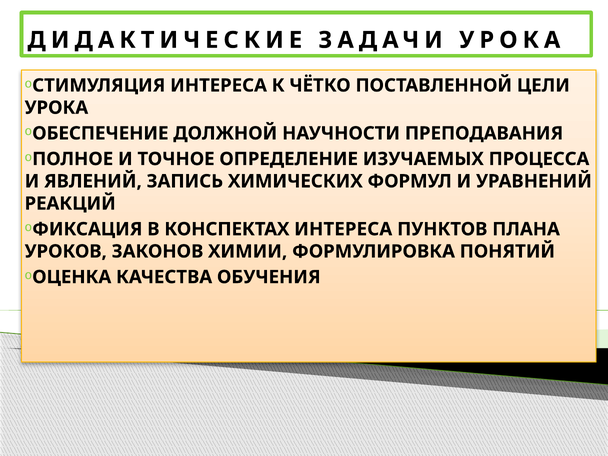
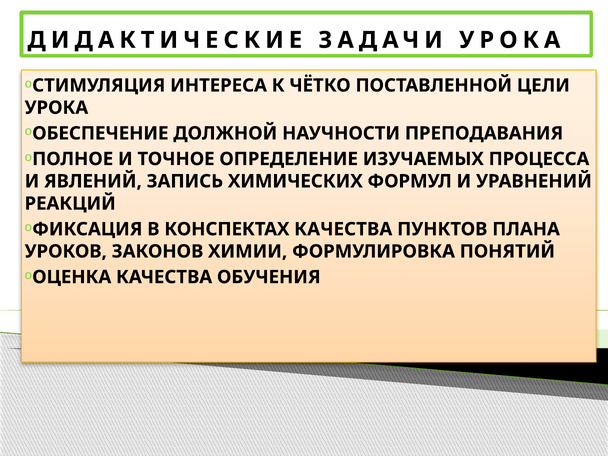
КОНСПЕКТАХ ИНТЕРЕСА: ИНТЕРЕСА -> КАЧЕСТВА
